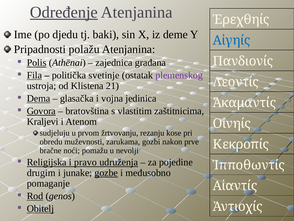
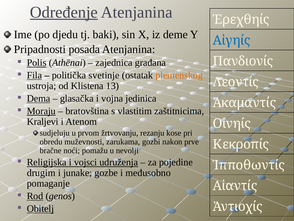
polažu: polažu -> posada
plemenskog colour: purple -> orange
21: 21 -> 13
Govora: Govora -> Moraju
pravo: pravo -> vojsci
gozbe underline: present -> none
